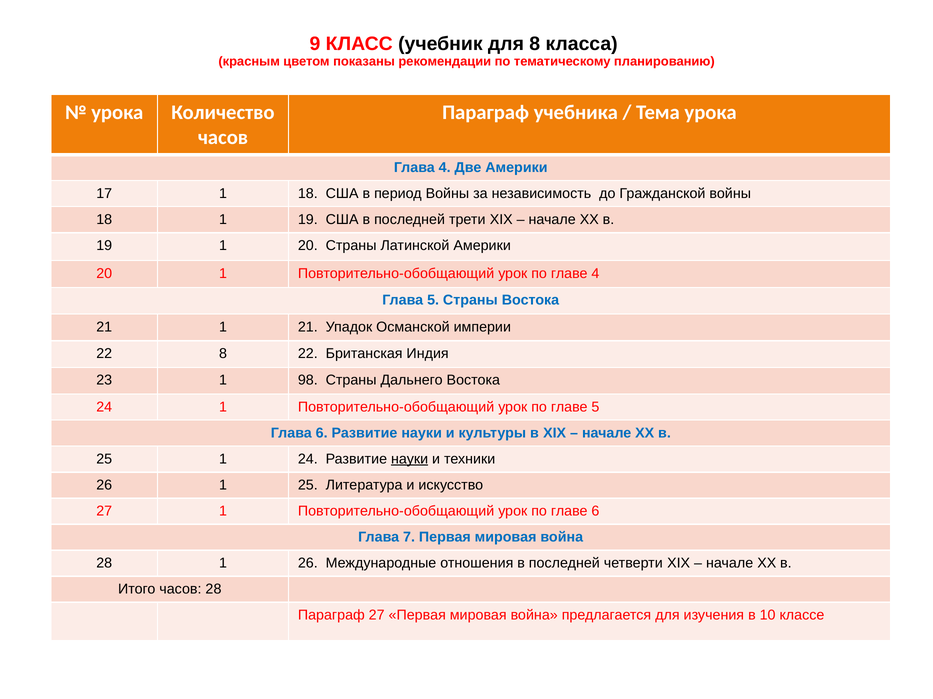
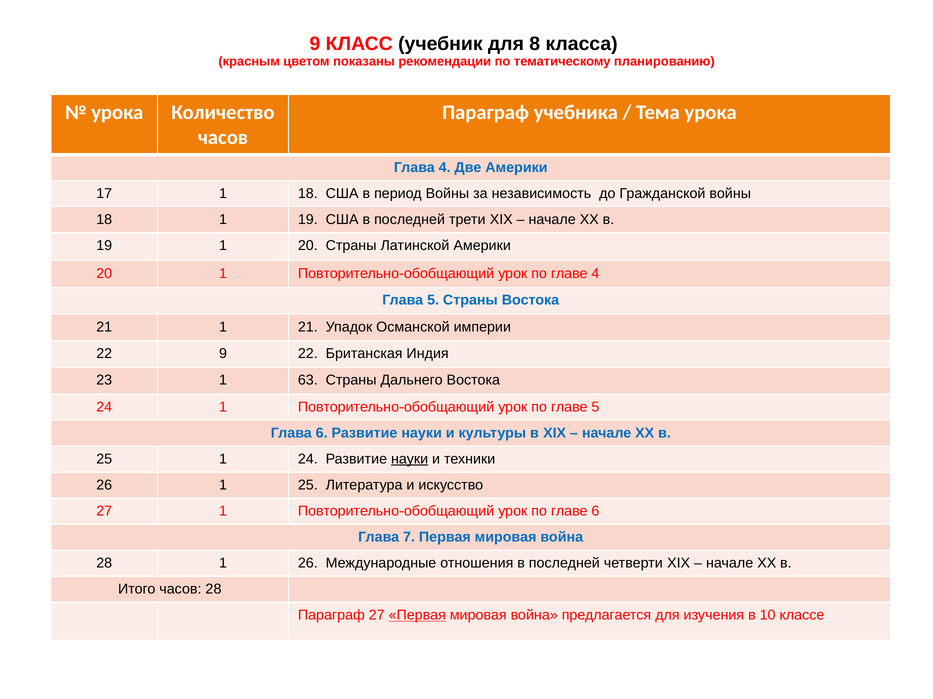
22 8: 8 -> 9
98: 98 -> 63
Первая at (417, 616) underline: none -> present
